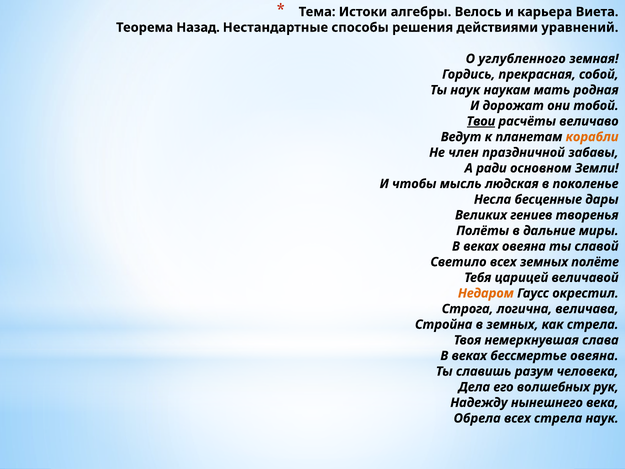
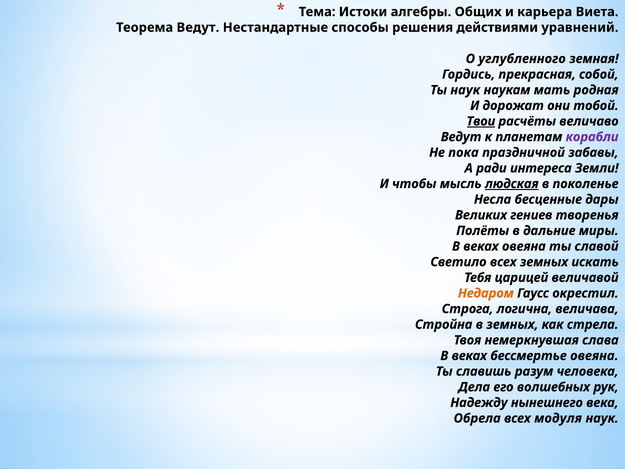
Велось: Велось -> Общих
Теорема Назад: Назад -> Ведут
корабли colour: orange -> purple
член: член -> пока
основном: основном -> интереса
людская underline: none -> present
полёте: полёте -> искать
всех стрела: стрела -> модуля
